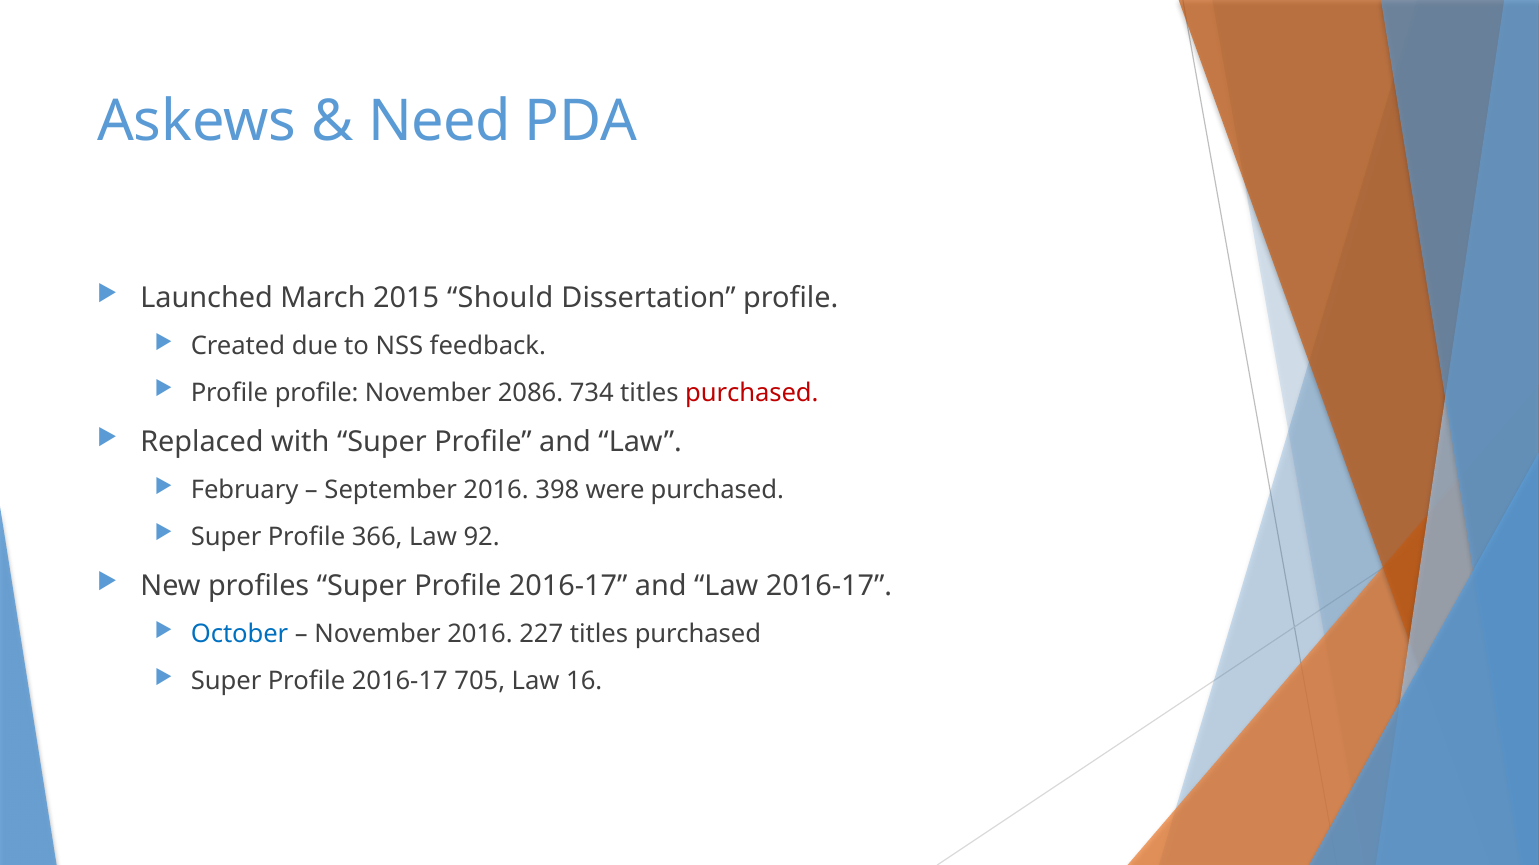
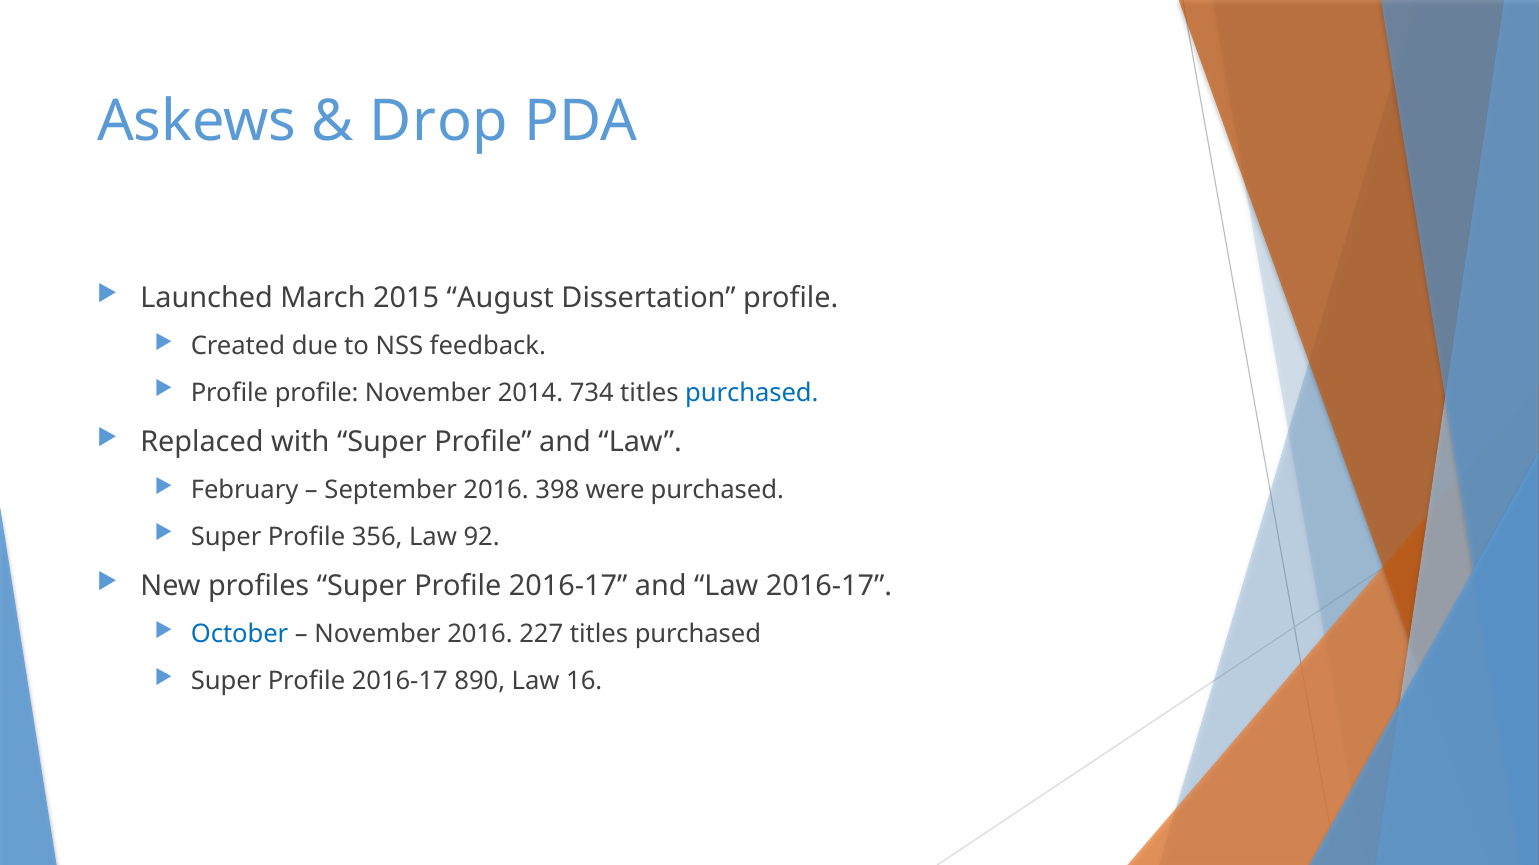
Need: Need -> Drop
Should: Should -> August
2086: 2086 -> 2014
purchased at (752, 393) colour: red -> blue
366: 366 -> 356
705: 705 -> 890
